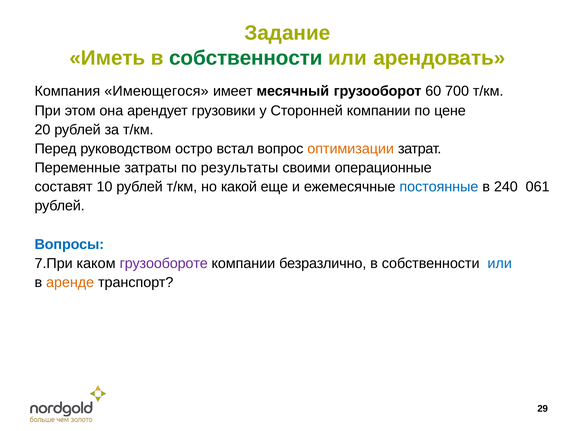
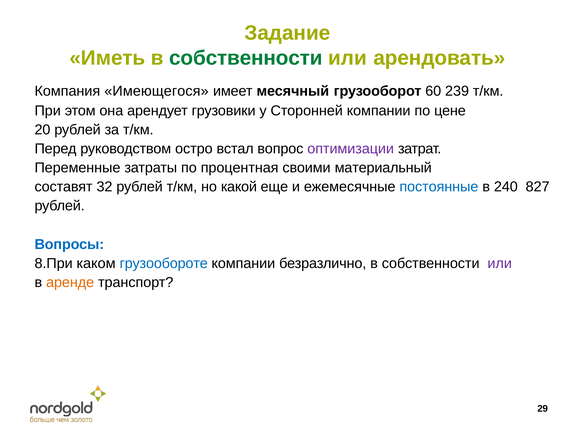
700: 700 -> 239
оптимизации colour: orange -> purple
результаты: результаты -> процентная
операционные: операционные -> материальный
10: 10 -> 32
061: 061 -> 827
7.При: 7.При -> 8.При
грузообороте colour: purple -> blue
или at (500, 264) colour: blue -> purple
